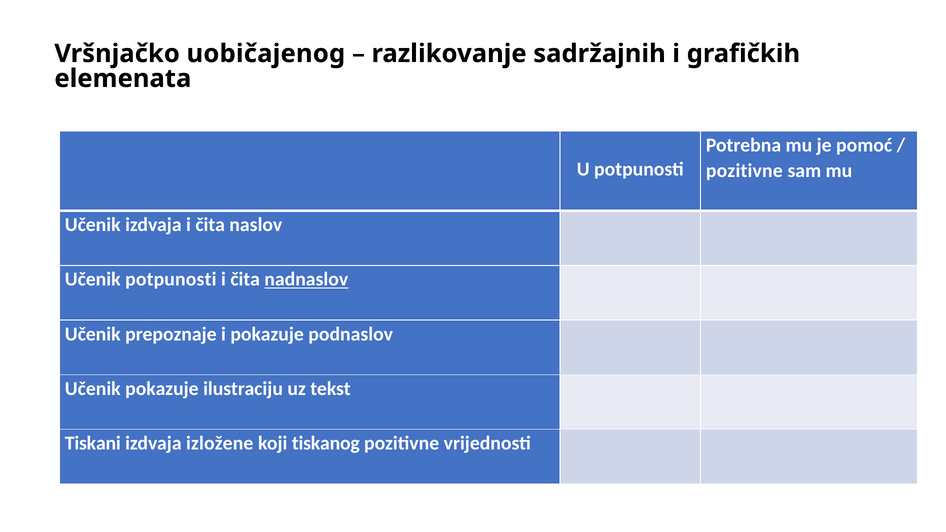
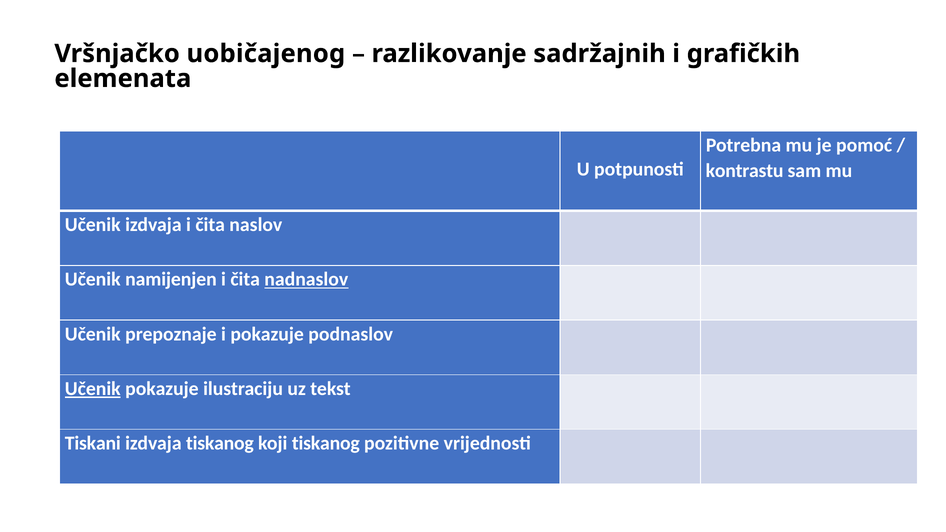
pozitivne at (744, 171): pozitivne -> kontrastu
Učenik potpunosti: potpunosti -> namijenjen
Učenik at (93, 389) underline: none -> present
izdvaja izložene: izložene -> tiskanog
